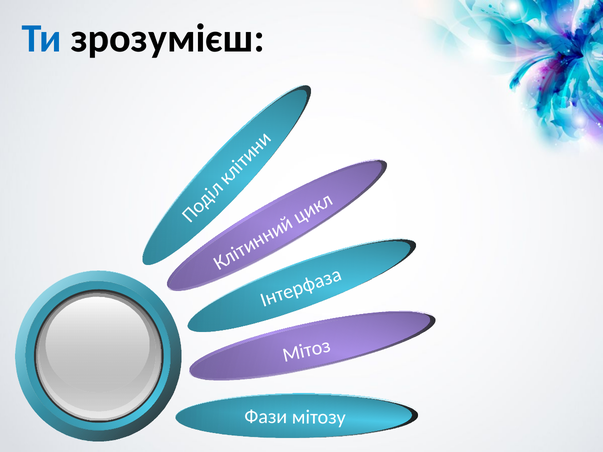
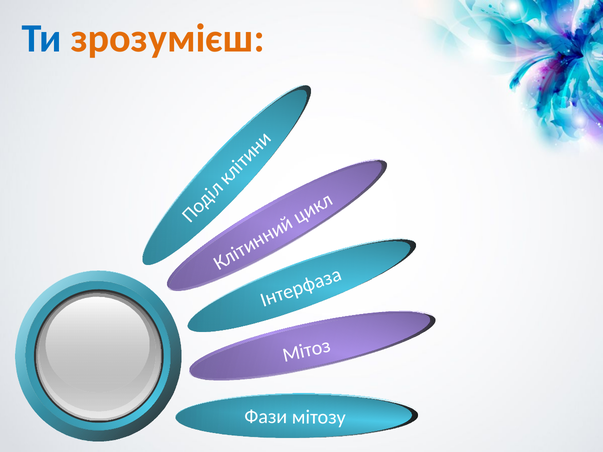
зрозумієш colour: black -> orange
